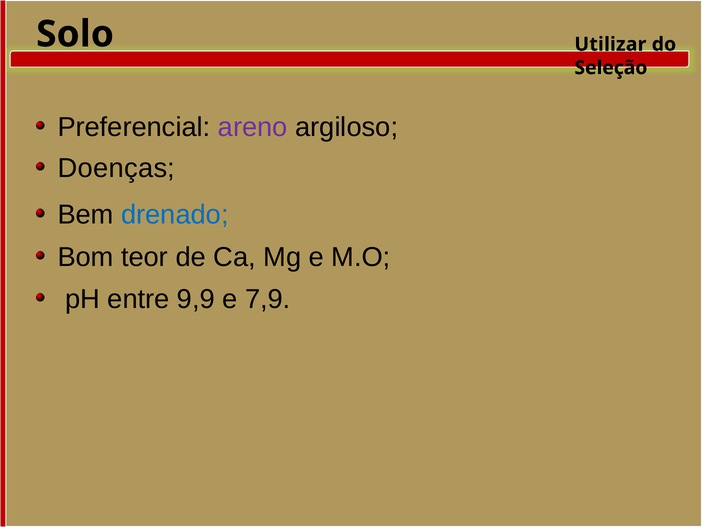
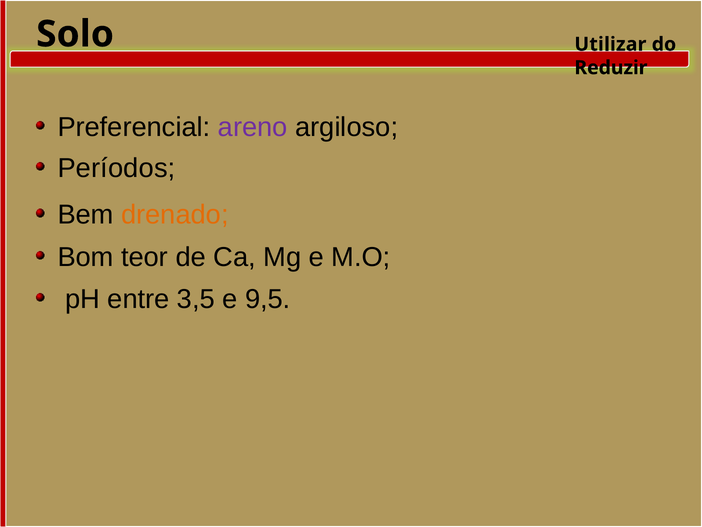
Seleção: Seleção -> Reduzir
Doenças: Doenças -> Períodos
drenado colour: blue -> orange
9,9: 9,9 -> 3,5
7,9: 7,9 -> 9,5
